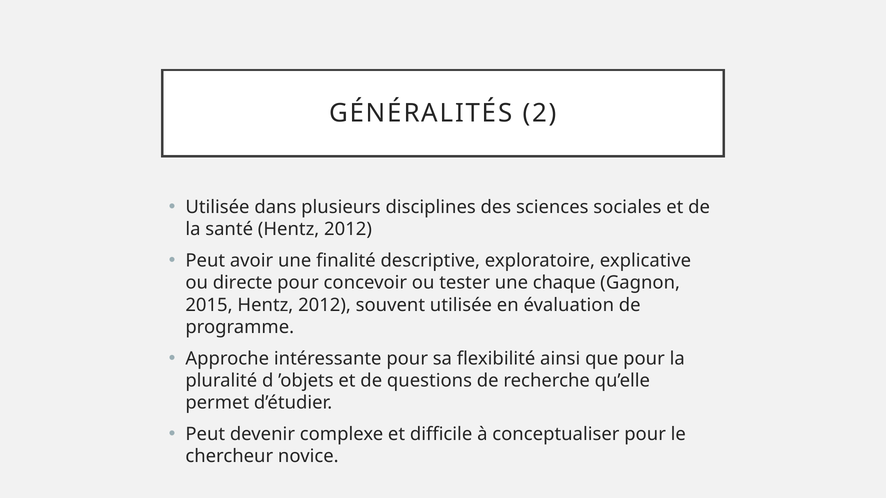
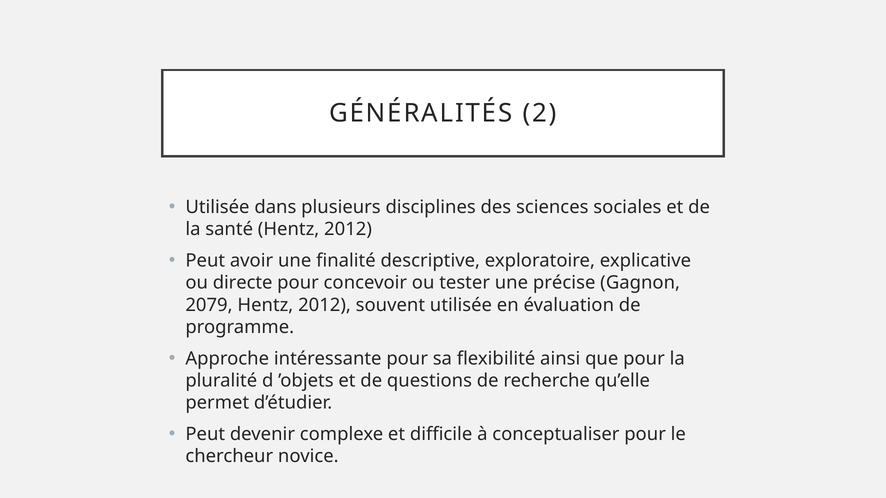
chaque: chaque -> précise
2015: 2015 -> 2079
